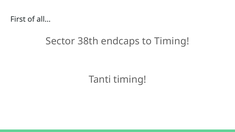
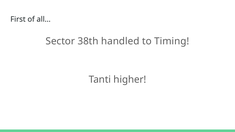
endcaps: endcaps -> handled
Tanti timing: timing -> higher
